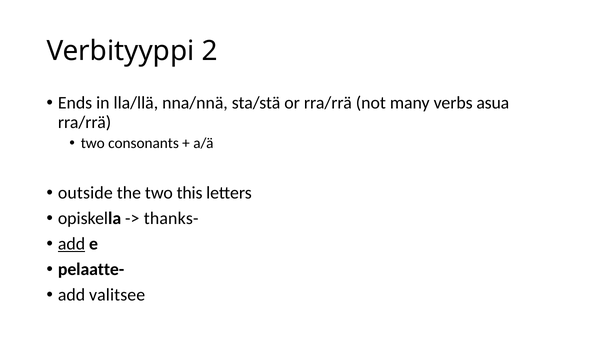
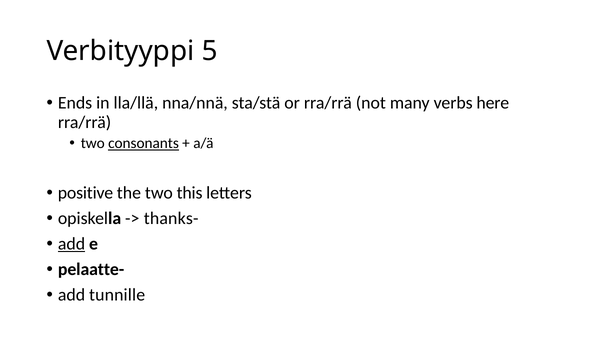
2: 2 -> 5
asua: asua -> here
consonants underline: none -> present
outside: outside -> positive
valitsee: valitsee -> tunnille
